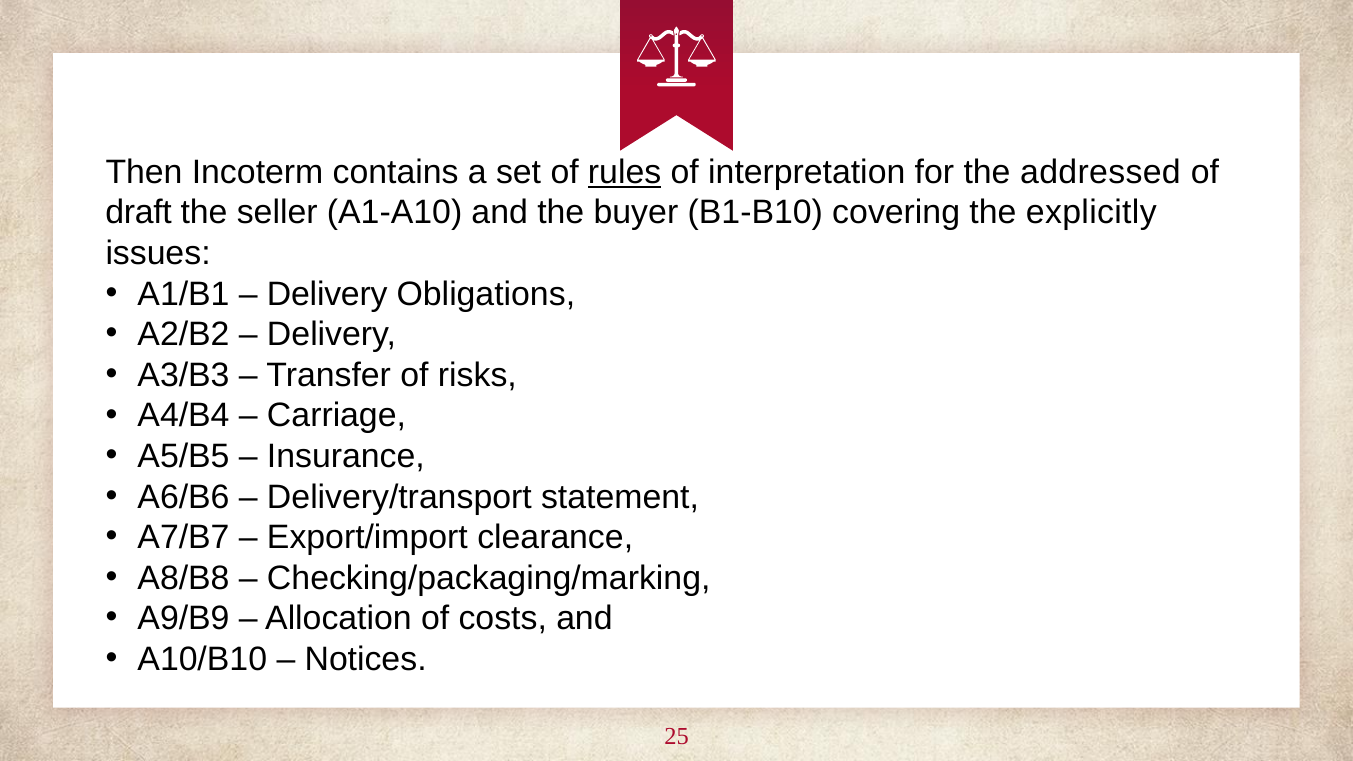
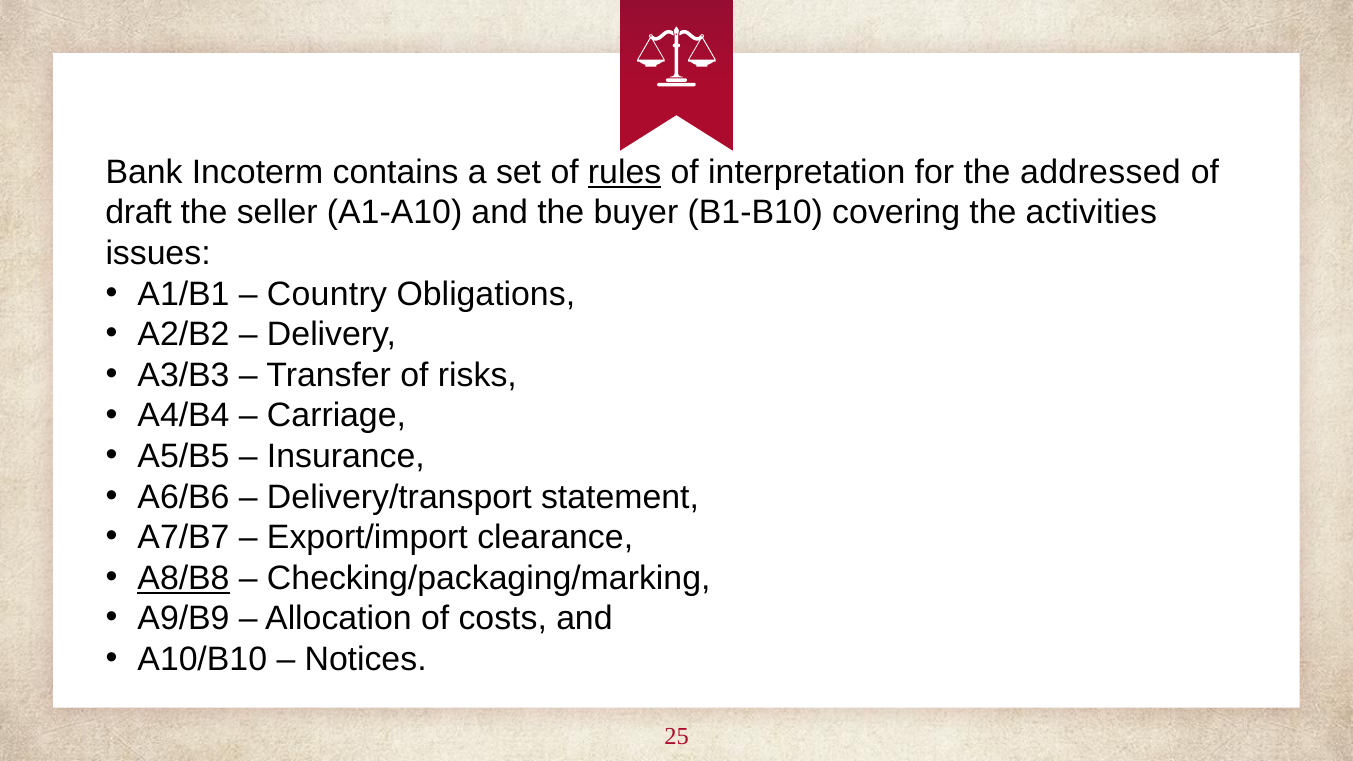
Then: Then -> Bank
explicitly: explicitly -> activities
Delivery at (327, 294): Delivery -> Country
A8/B8 underline: none -> present
